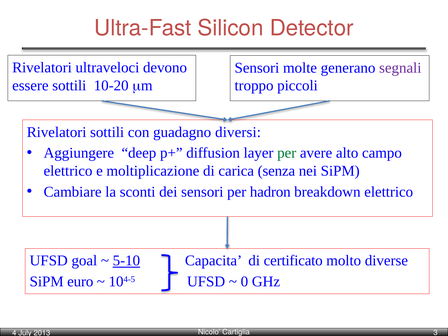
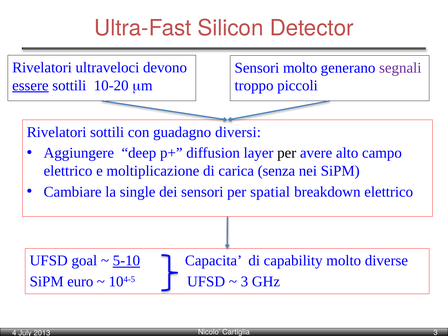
Sensori molte: molte -> molto
essere underline: none -> present
per at (287, 153) colour: green -> black
sconti: sconti -> single
hadron: hadron -> spatial
certificato: certificato -> capability
0 at (244, 282): 0 -> 3
